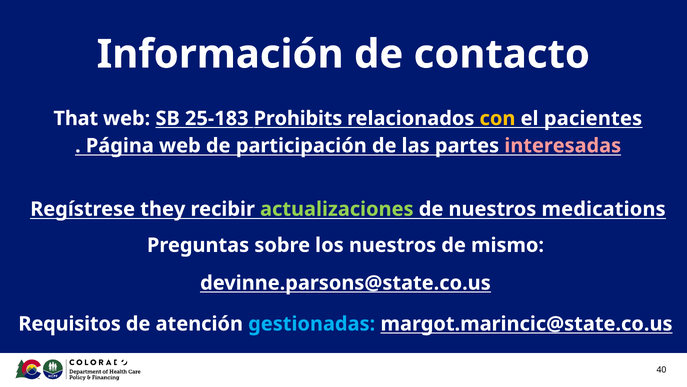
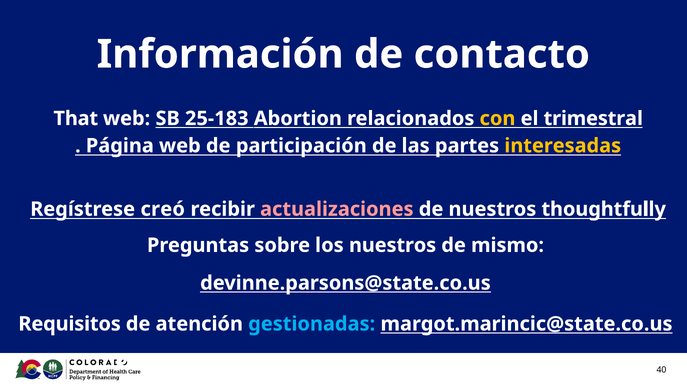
Prohibits: Prohibits -> Abortion
pacientes: pacientes -> trimestral
interesadas colour: pink -> yellow
they: they -> creó
actualizaciones colour: light green -> pink
medications: medications -> thoughtfully
